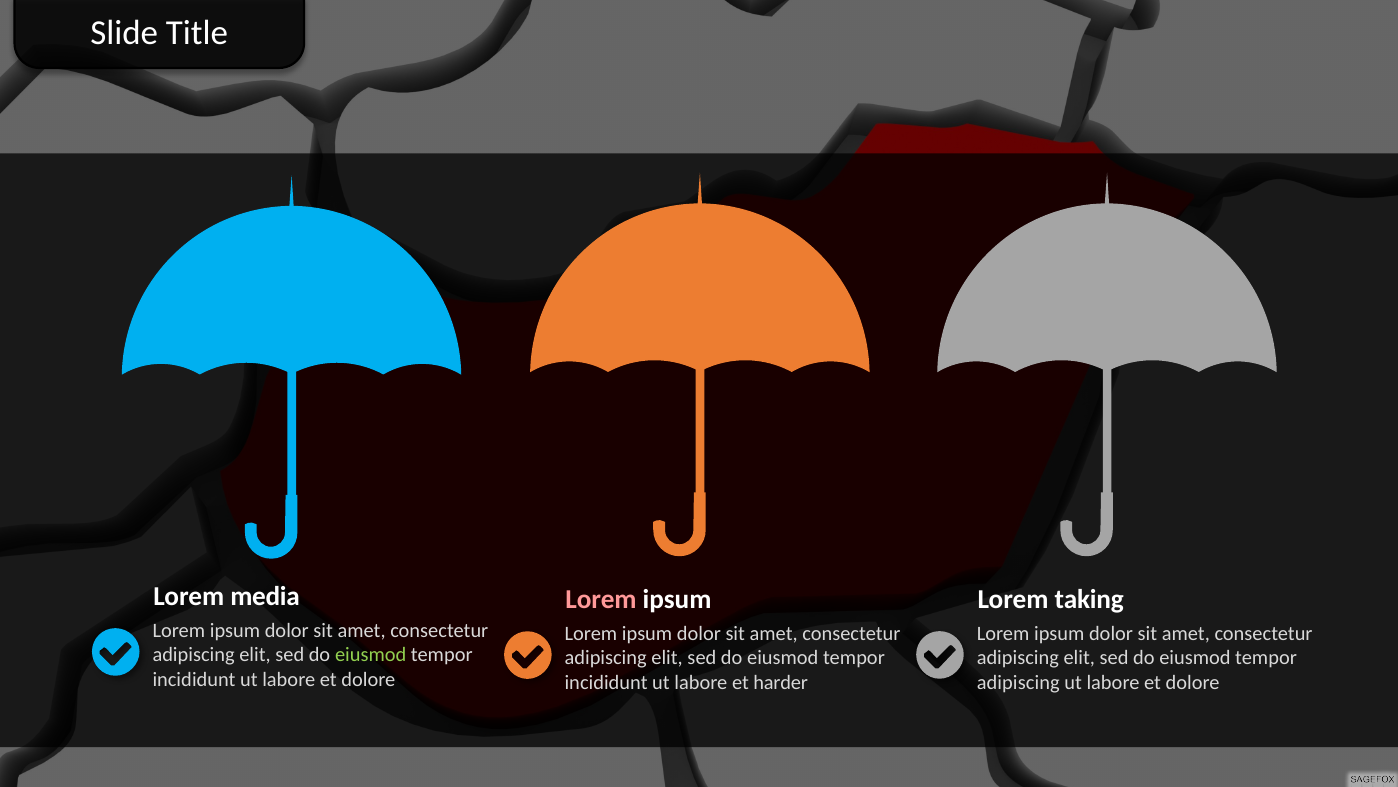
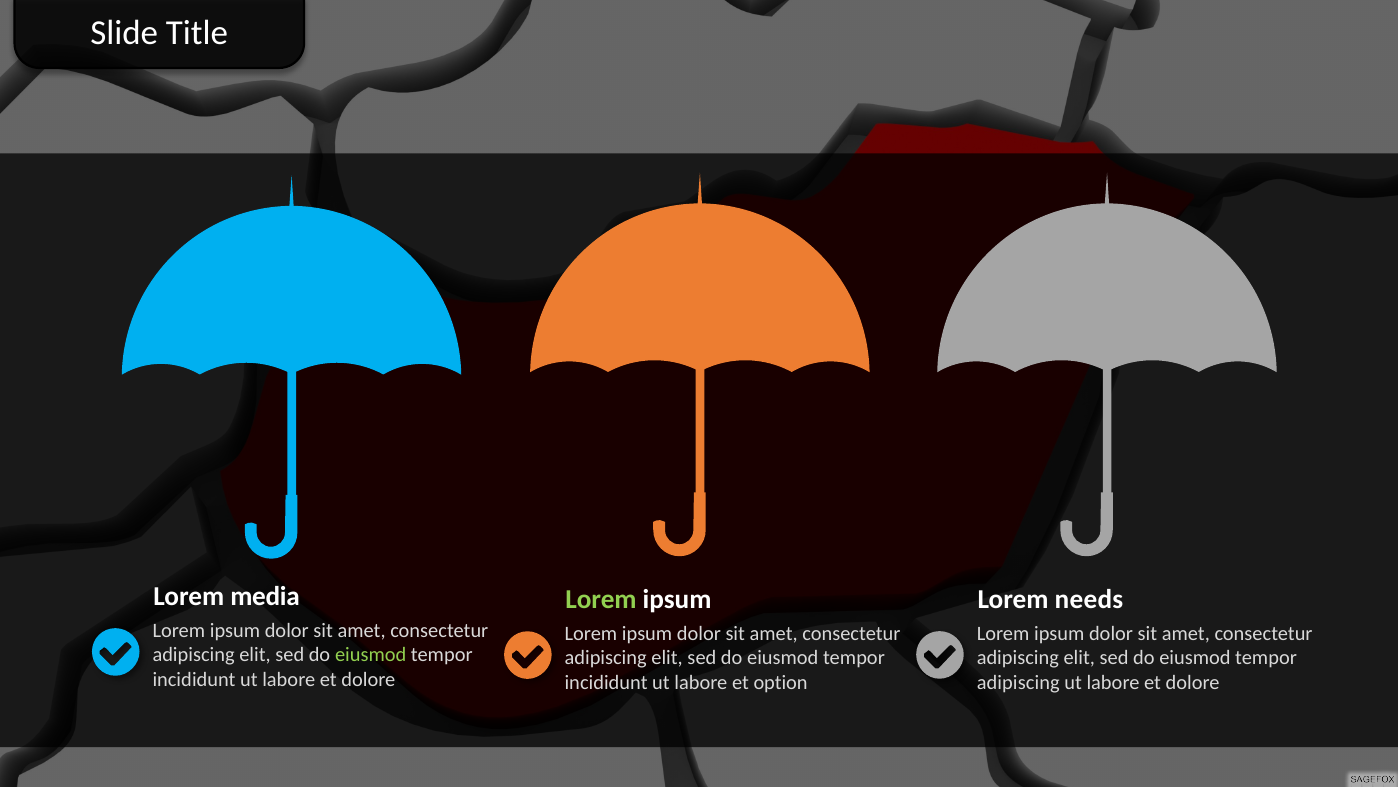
taking: taking -> needs
Lorem at (601, 599) colour: pink -> light green
harder: harder -> option
